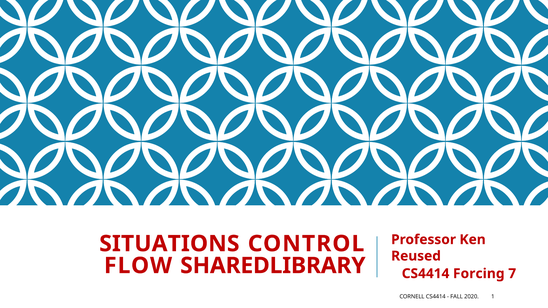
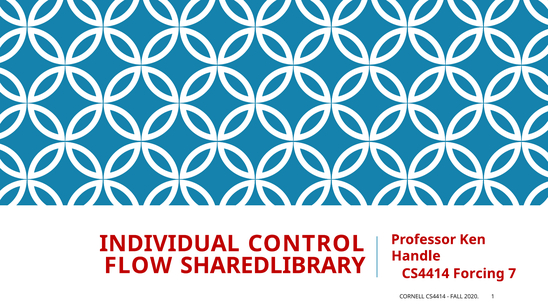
SITUATIONS: SITUATIONS -> INDIVIDUAL
Reused: Reused -> Handle
